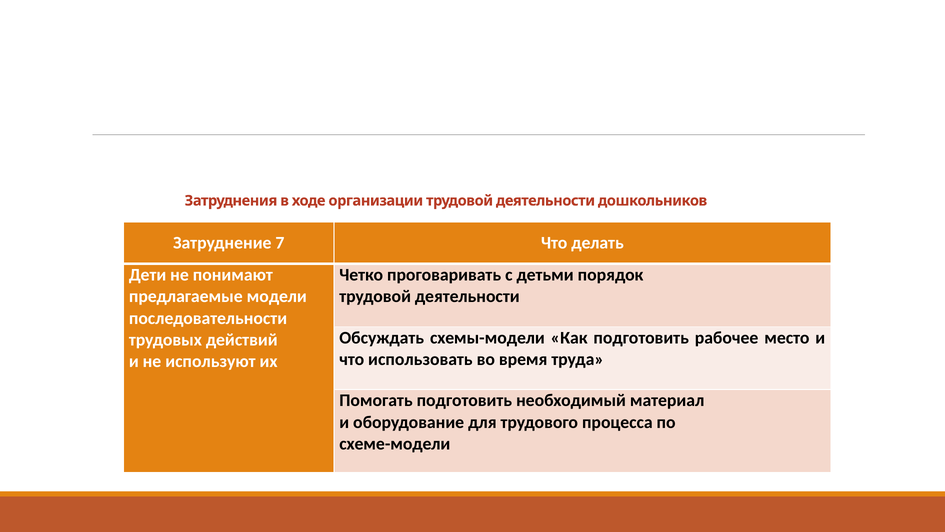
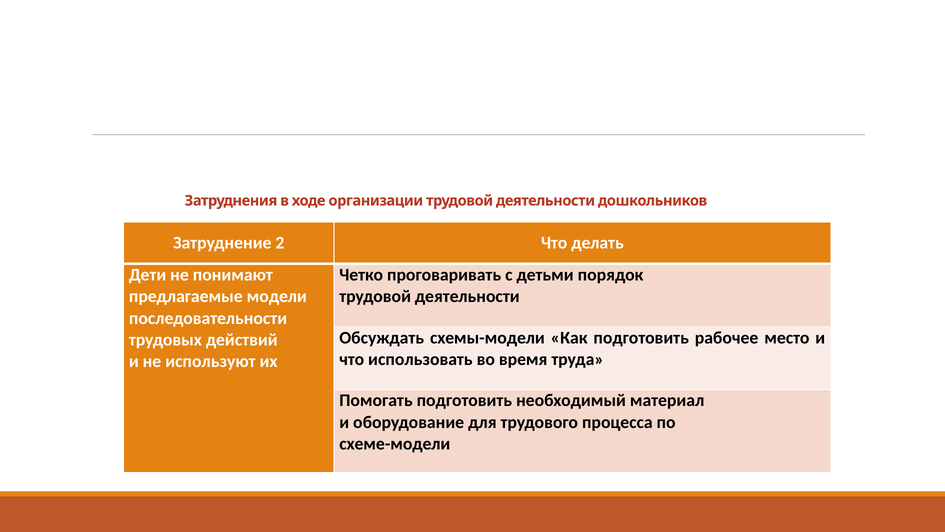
7: 7 -> 2
